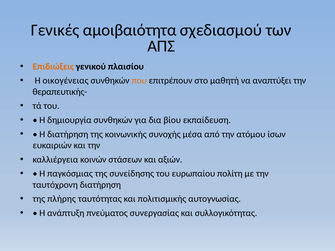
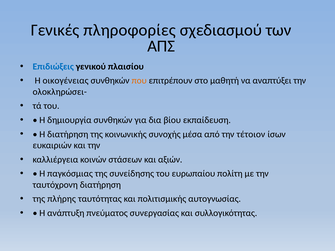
αμοιβαιότητα: αμοιβαιότητα -> πληροφορίες
Επιδιώξεις colour: orange -> blue
θεραπευτικής-: θεραπευτικής- -> ολοκληρώσει-
ατόμου: ατόμου -> τέτοιον
